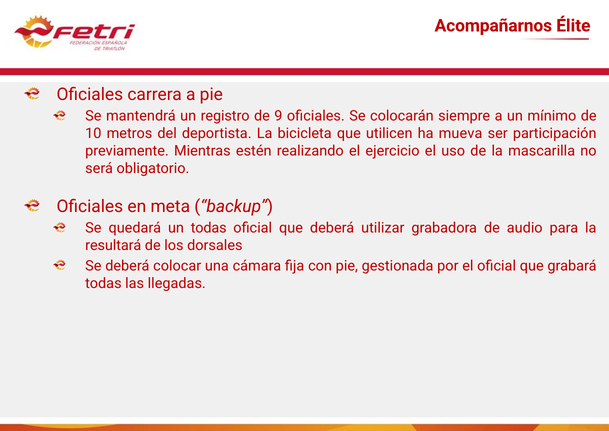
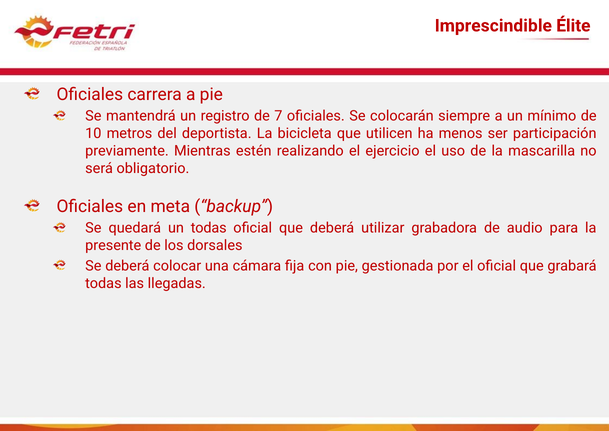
Acompañarnos: Acompañarnos -> Imprescindible
9: 9 -> 7
mueva: mueva -> menos
resultará: resultará -> presente
